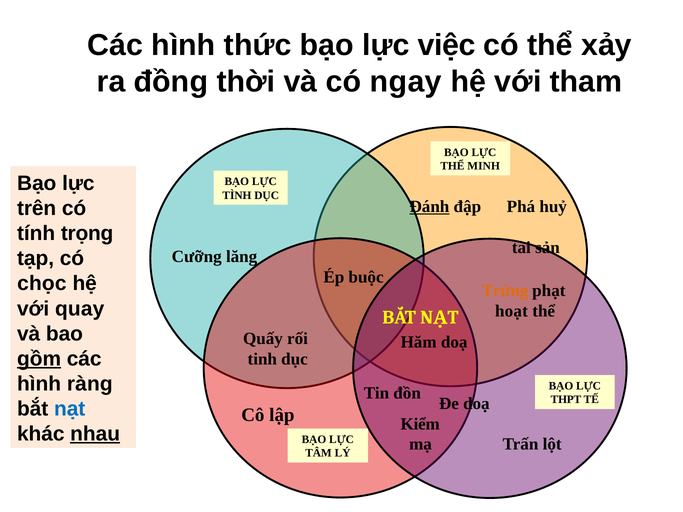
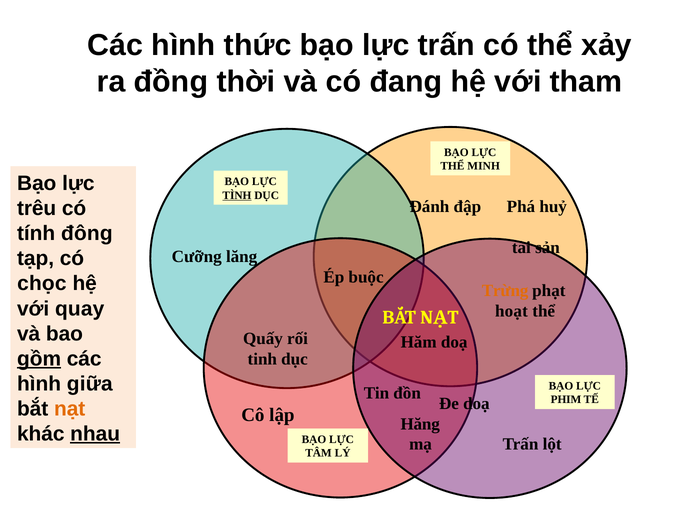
lực việc: việc -> trấn
ngay: ngay -> đang
TÌNH underline: none -> present
Đánh underline: present -> none
trên: trên -> trêu
trọng: trọng -> đông
ràng: ràng -> giữa
THPT: THPT -> PHIM
nạt colour: blue -> orange
Kiểm: Kiểm -> Hăng
